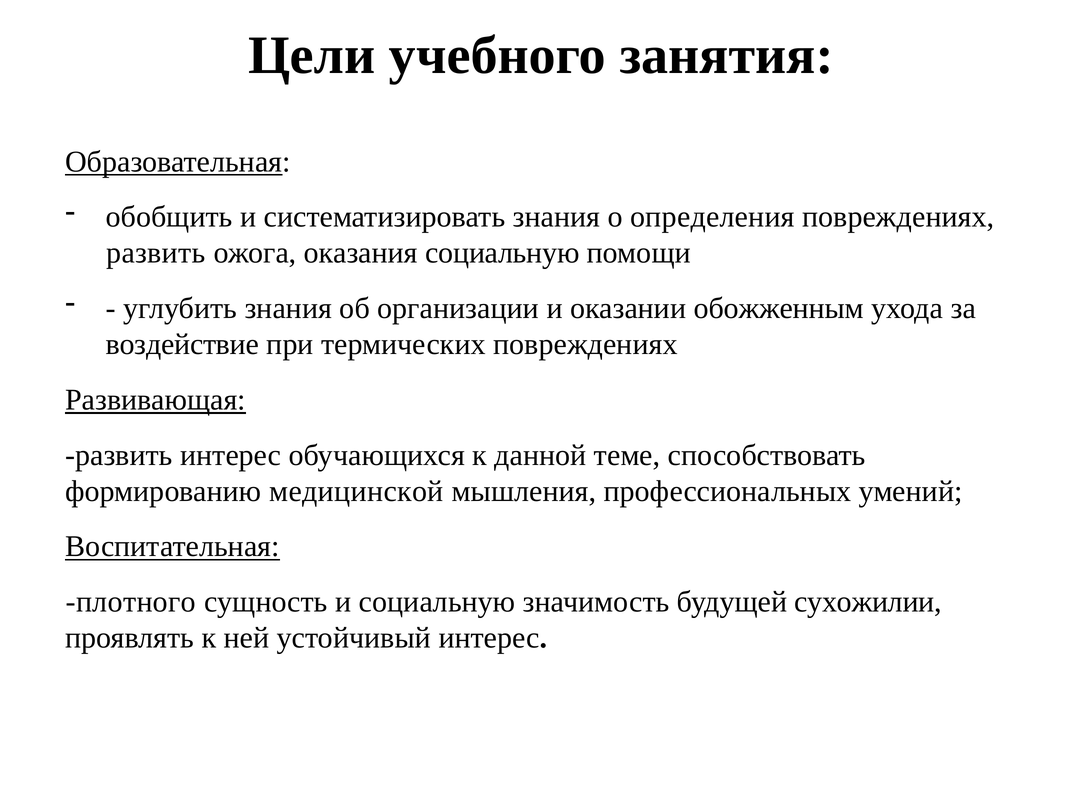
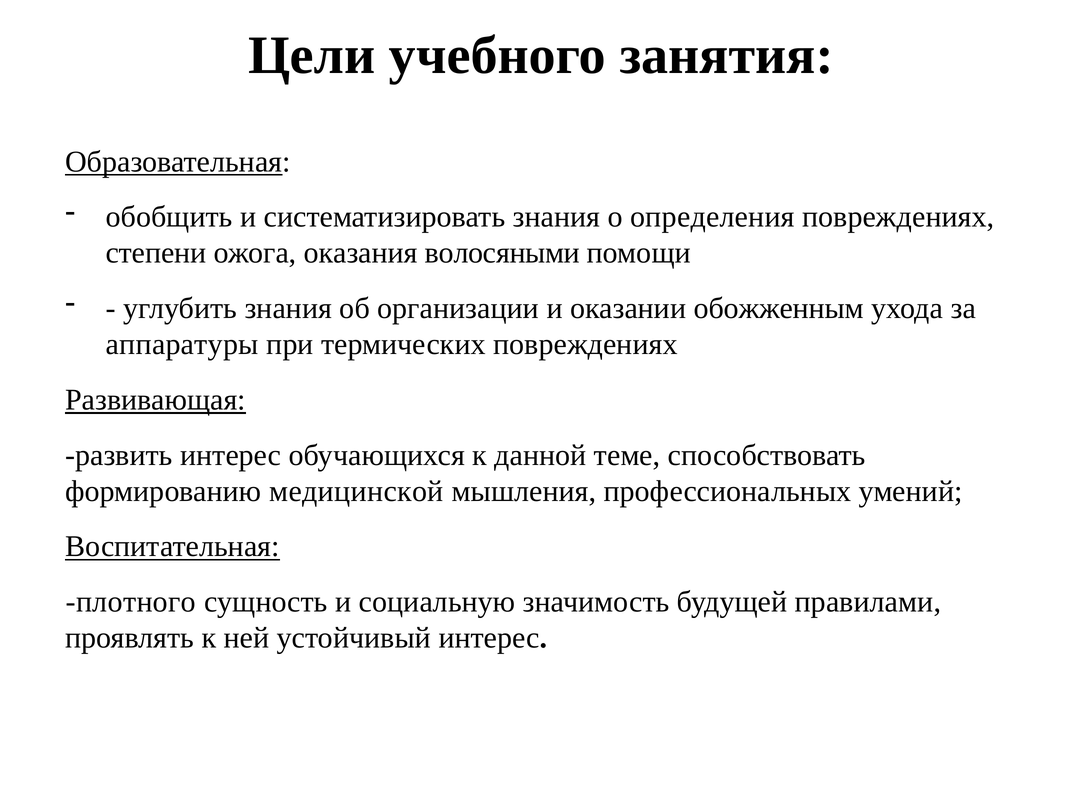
развить at (156, 253): развить -> степени
оказания социальную: социальную -> волосяными
воздействие: воздействие -> аппаратуры
сухожилии: сухожилии -> правилами
